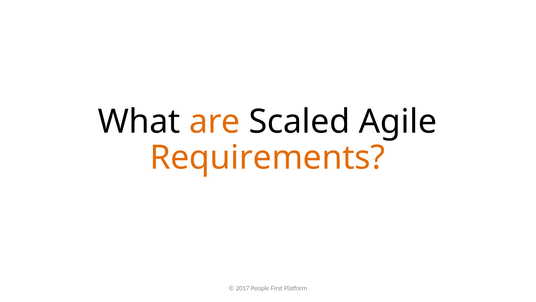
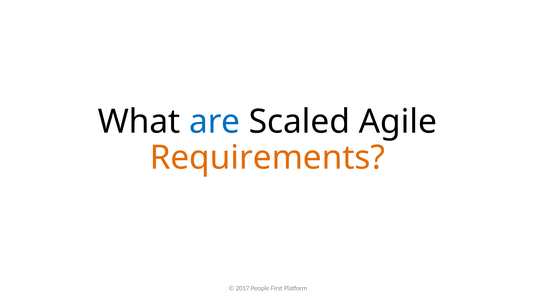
are colour: orange -> blue
